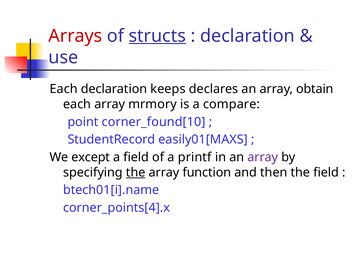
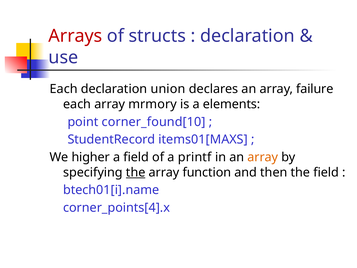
structs underline: present -> none
keeps: keeps -> union
obtain: obtain -> failure
compare: compare -> elements
easily01[MAXS: easily01[MAXS -> items01[MAXS
except: except -> higher
array at (263, 157) colour: purple -> orange
